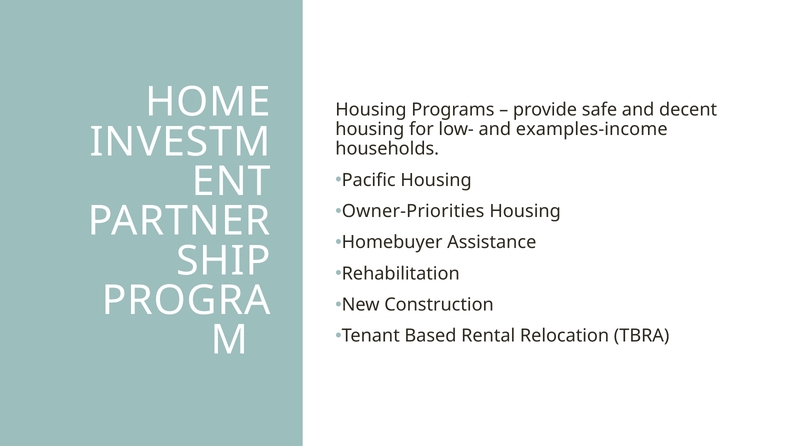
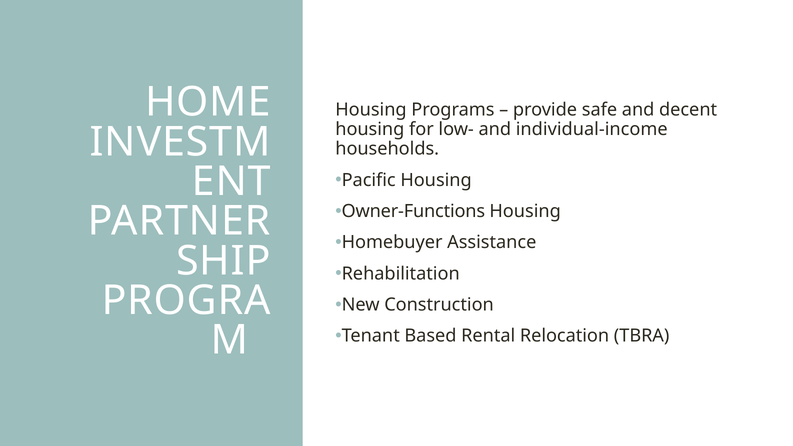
examples-income: examples-income -> individual-income
Owner-Priorities: Owner-Priorities -> Owner-Functions
